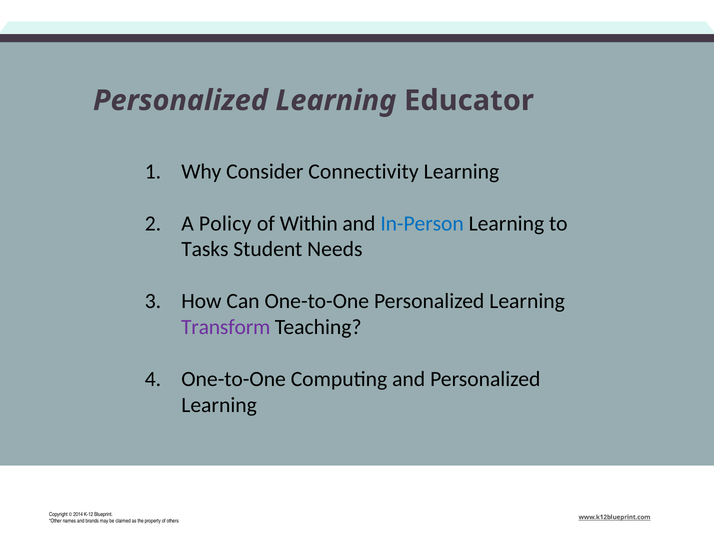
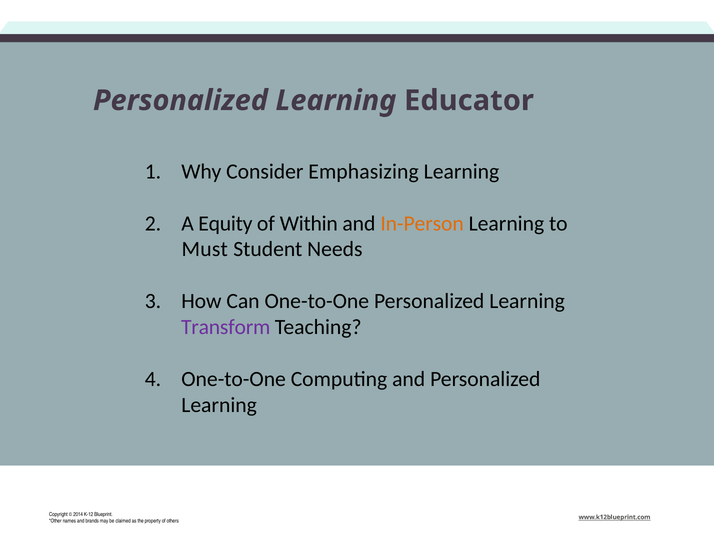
Connectivity: Connectivity -> Emphasizing
Policy: Policy -> Equity
In-Person colour: blue -> orange
Tasks: Tasks -> Must
